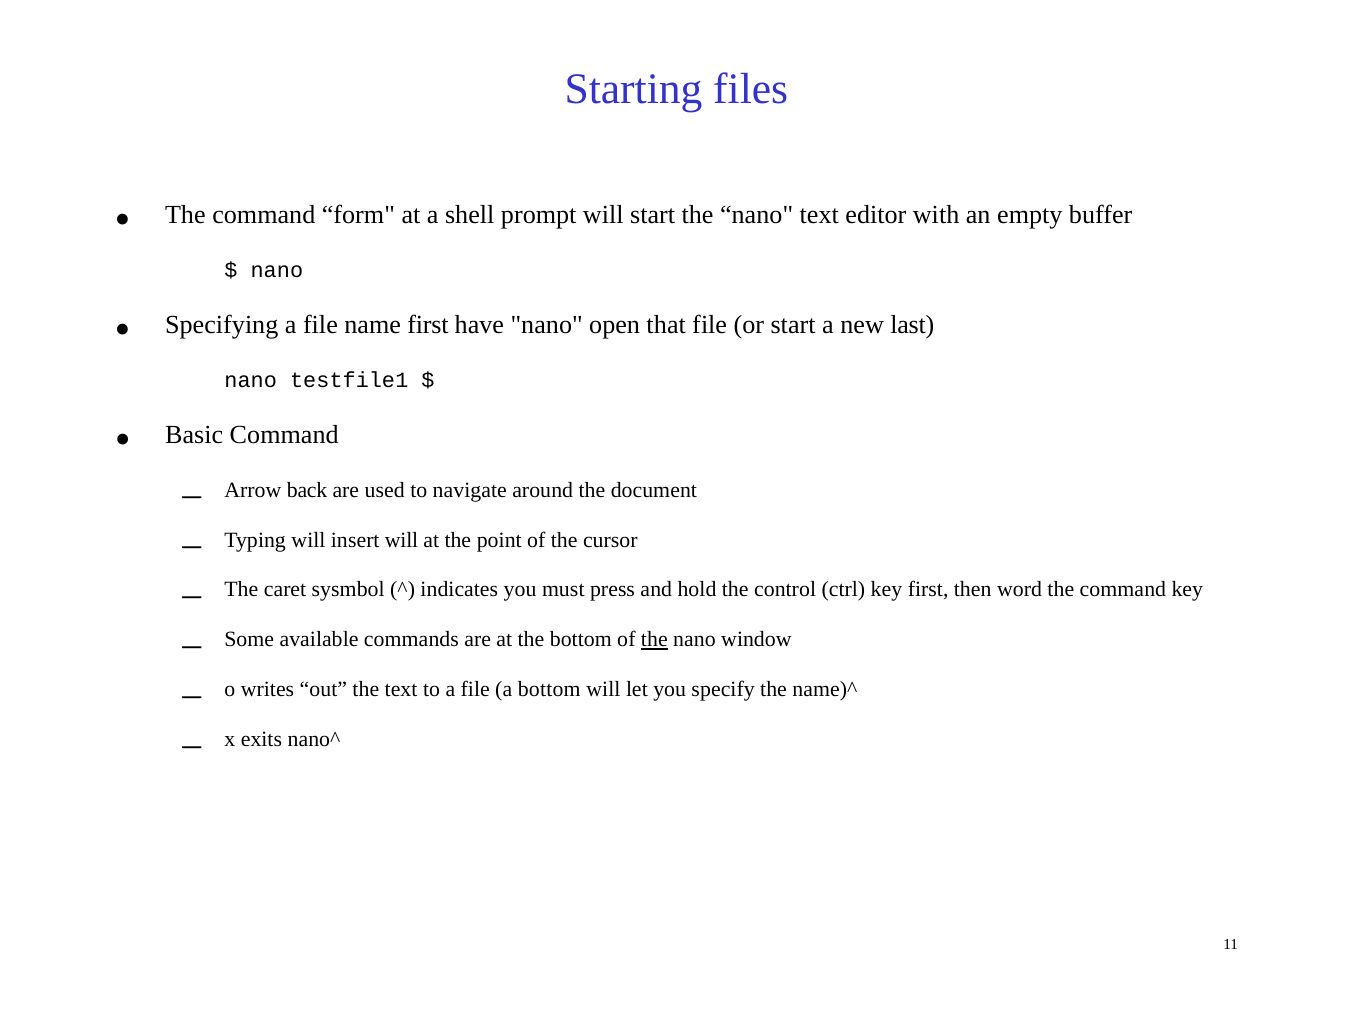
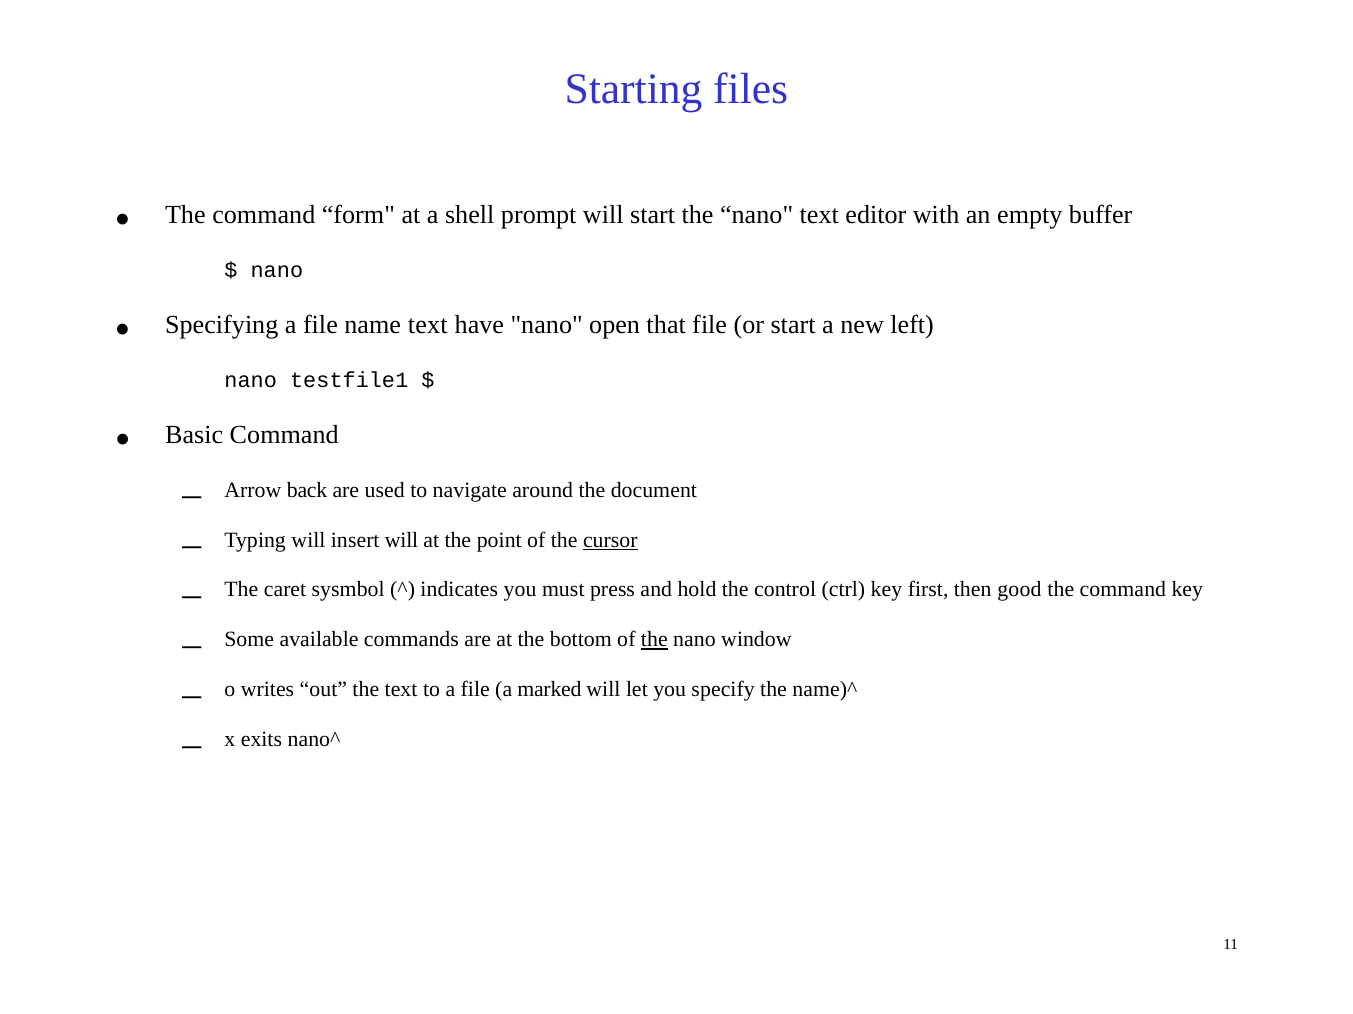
name first: first -> text
last: last -> left
cursor underline: none -> present
word: word -> good
a bottom: bottom -> marked
